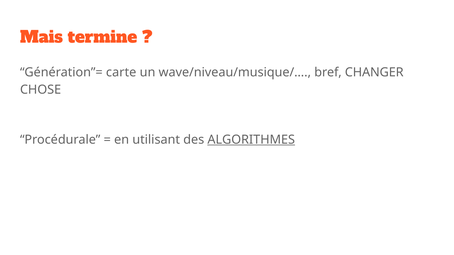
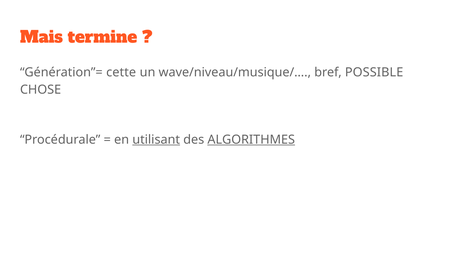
carte: carte -> cette
CHANGER: CHANGER -> POSSIBLE
utilisant underline: none -> present
